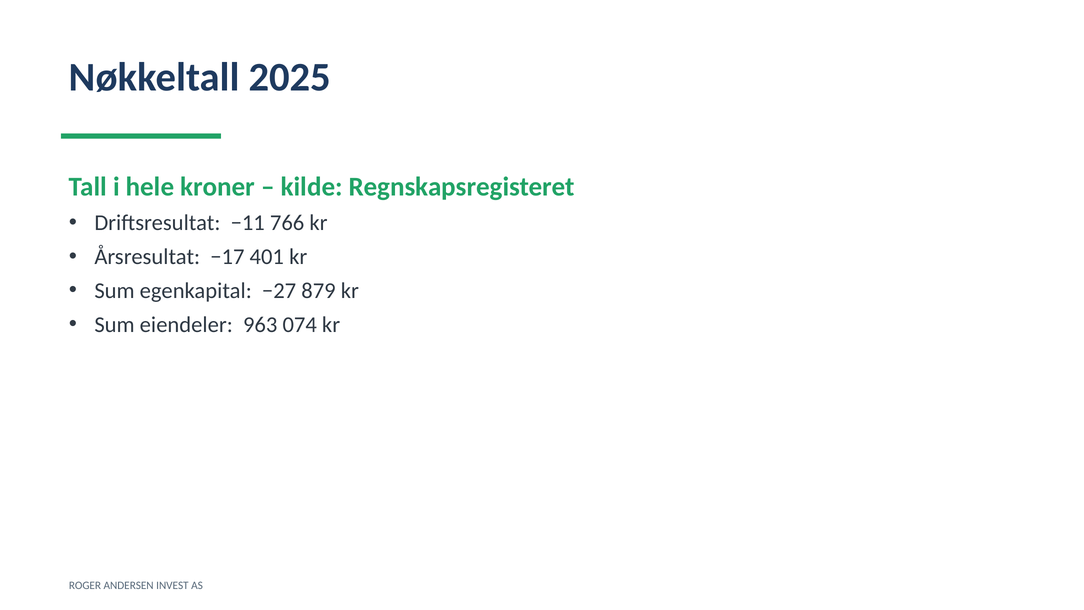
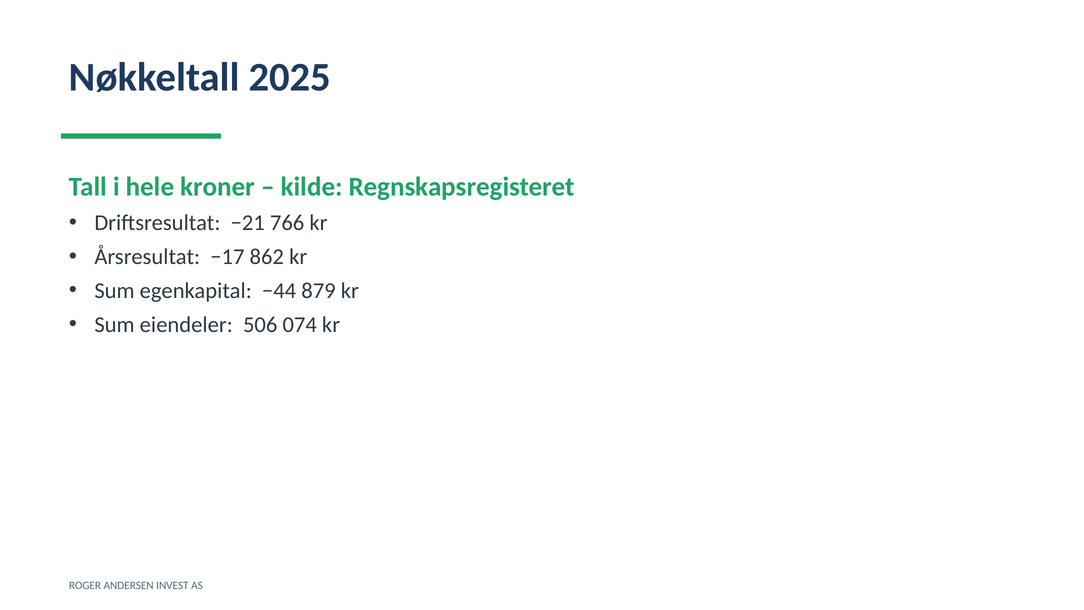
−11: −11 -> −21
401: 401 -> 862
−27: −27 -> −44
963: 963 -> 506
